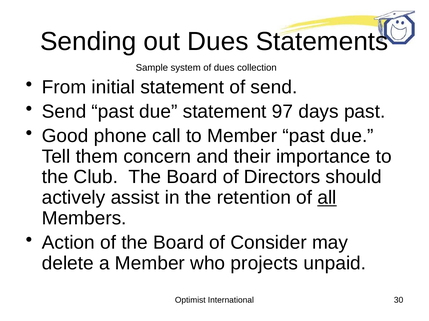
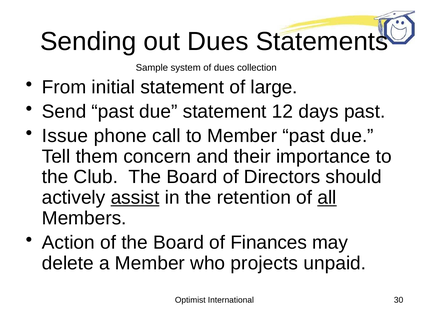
of send: send -> large
97: 97 -> 12
Good: Good -> Issue
assist underline: none -> present
Consider: Consider -> Finances
